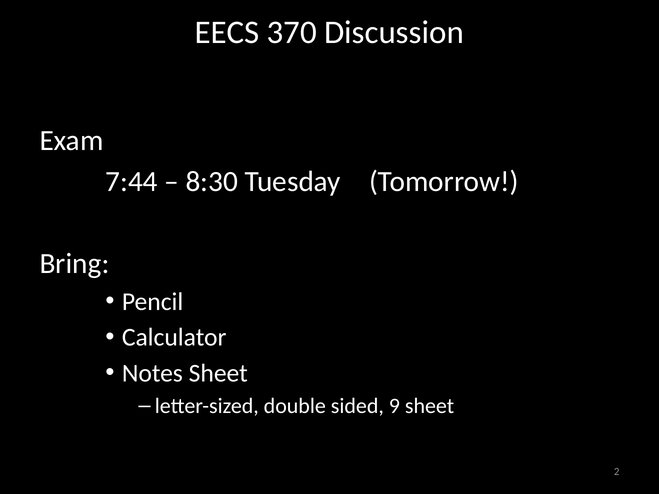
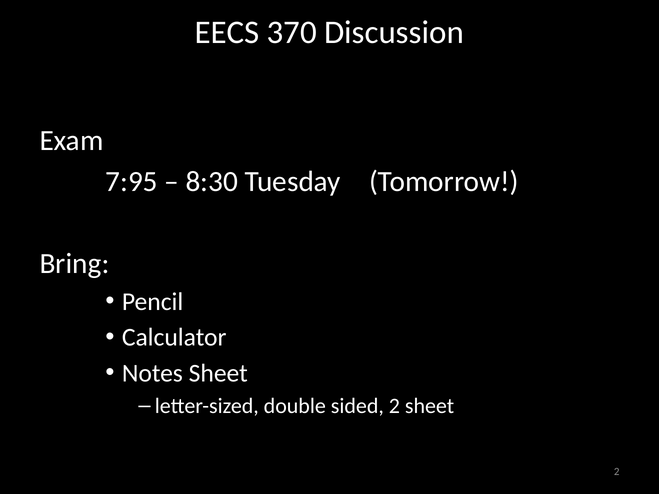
7:44: 7:44 -> 7:95
sided 9: 9 -> 2
